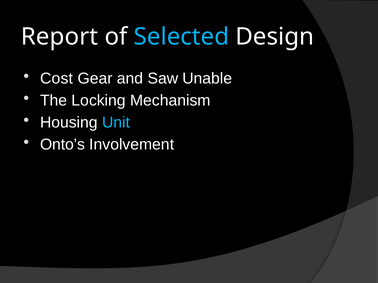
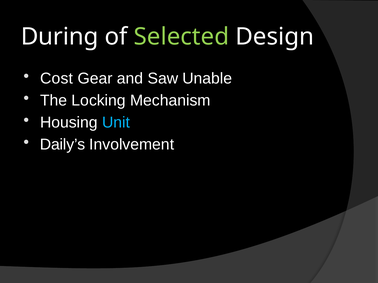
Report: Report -> During
Selected colour: light blue -> light green
Onto’s: Onto’s -> Daily’s
